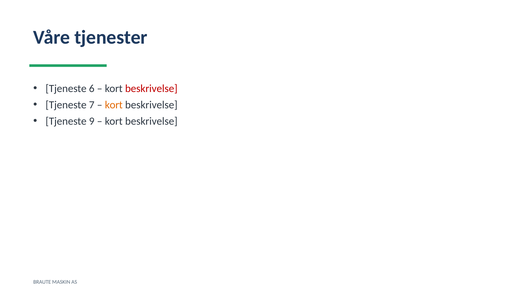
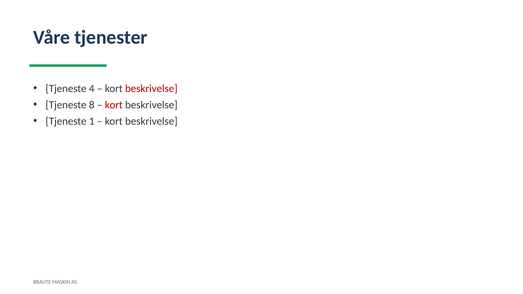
6: 6 -> 4
7: 7 -> 8
kort at (114, 105) colour: orange -> red
9: 9 -> 1
